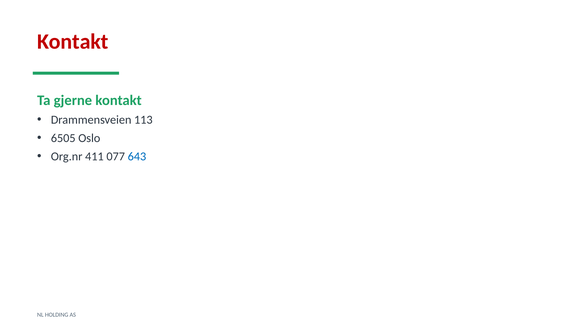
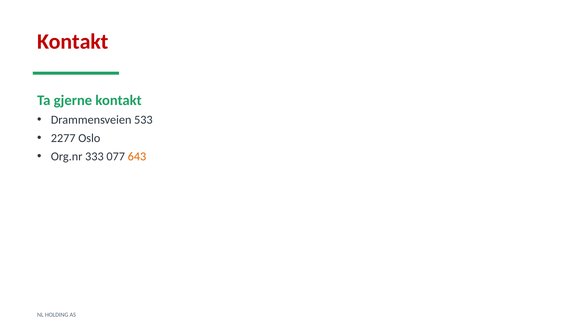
113: 113 -> 533
6505: 6505 -> 2277
411: 411 -> 333
643 colour: blue -> orange
